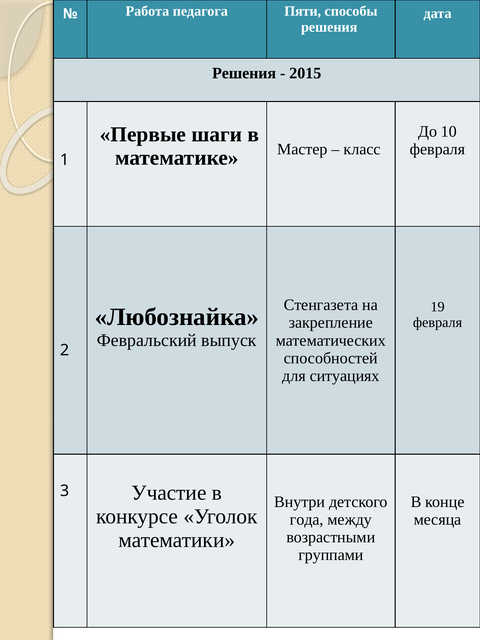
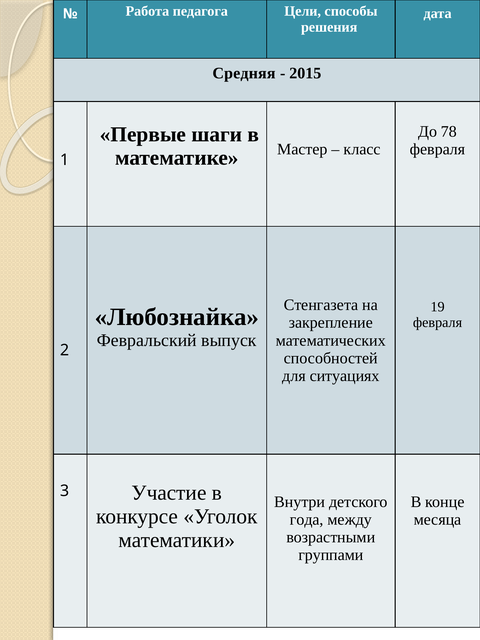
Пяти: Пяти -> Цели
Решения at (244, 73): Решения -> Средняя
10: 10 -> 78
